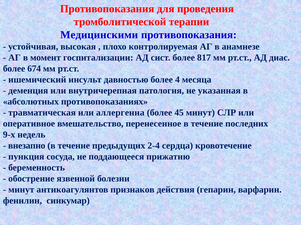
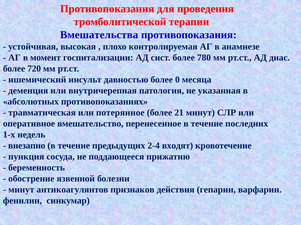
Медицинскими: Медицинскими -> Вмешательства
817: 817 -> 780
674: 674 -> 720
4: 4 -> 0
аллергенна: аллергенна -> потерянное
45: 45 -> 21
9-х: 9-х -> 1-х
сердца: сердца -> входят
